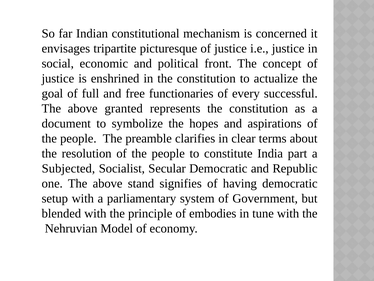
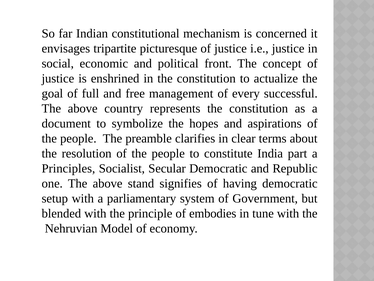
functionaries: functionaries -> management
granted: granted -> country
Subjected: Subjected -> Principles
